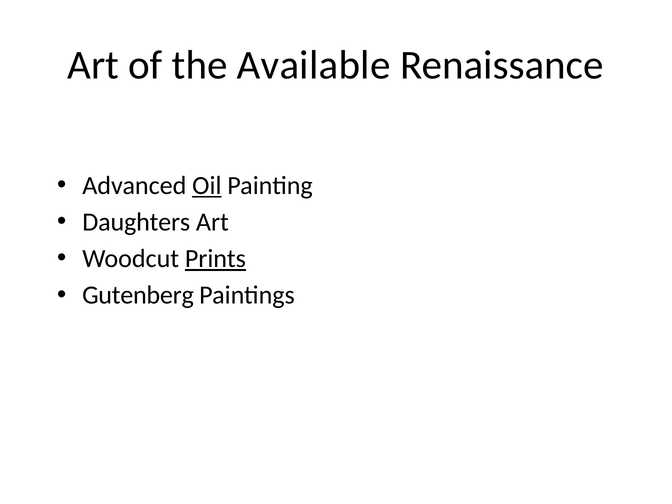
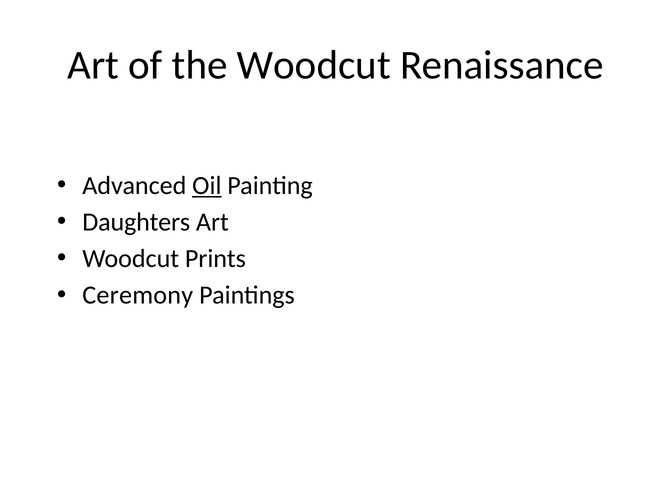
the Available: Available -> Woodcut
Prints underline: present -> none
Gutenberg: Gutenberg -> Ceremony
